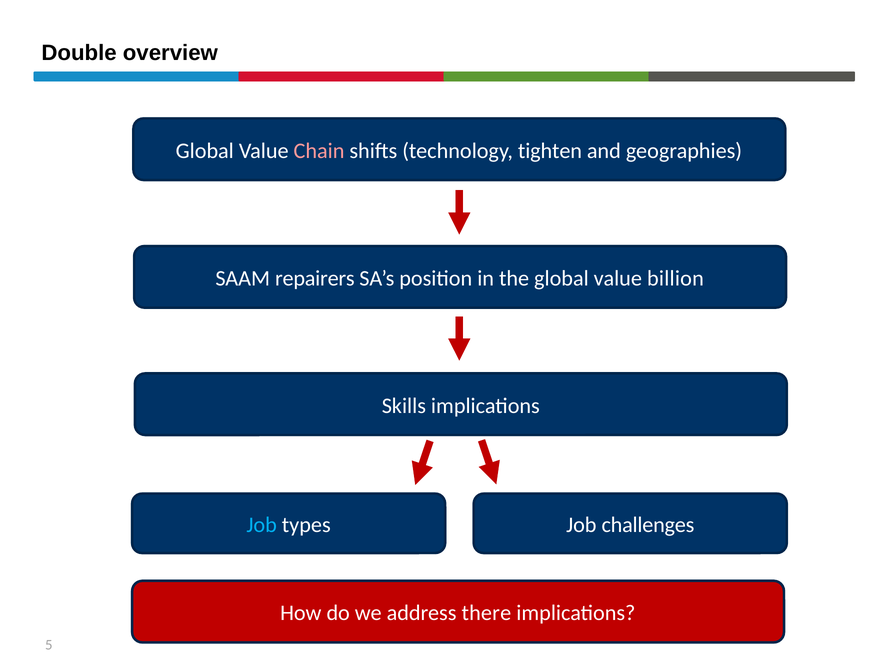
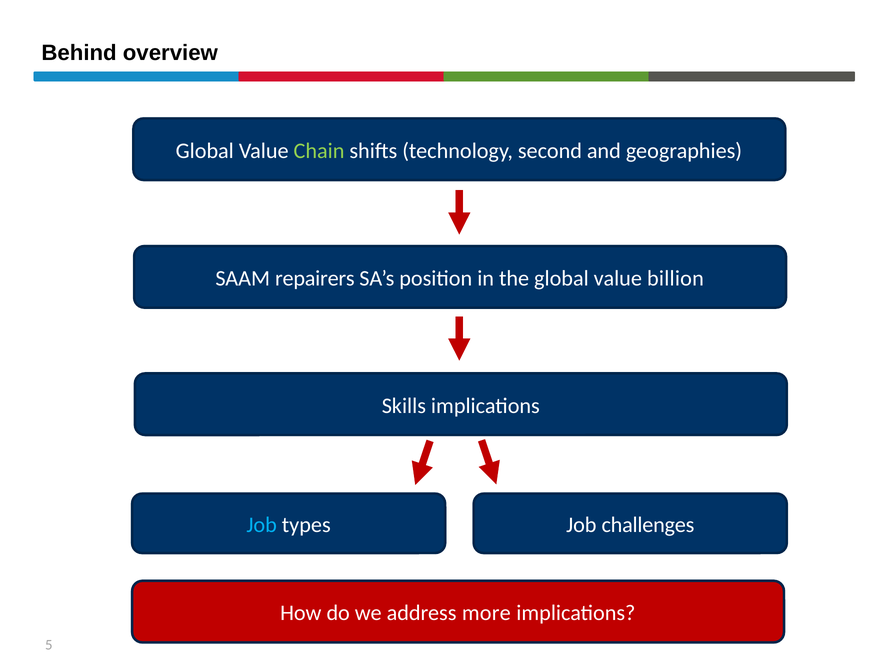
Double: Double -> Behind
Chain colour: pink -> light green
tighten: tighten -> second
there: there -> more
